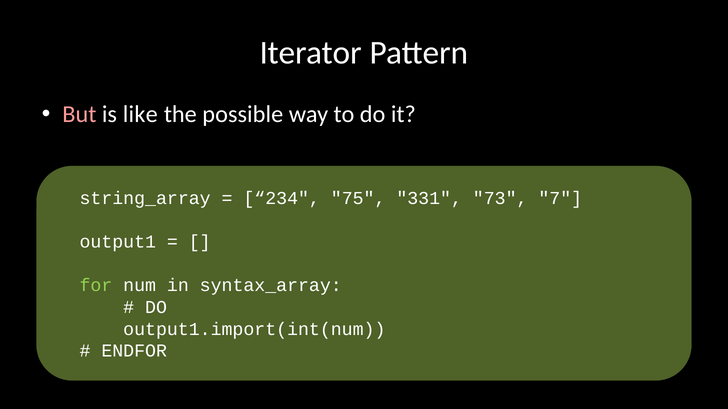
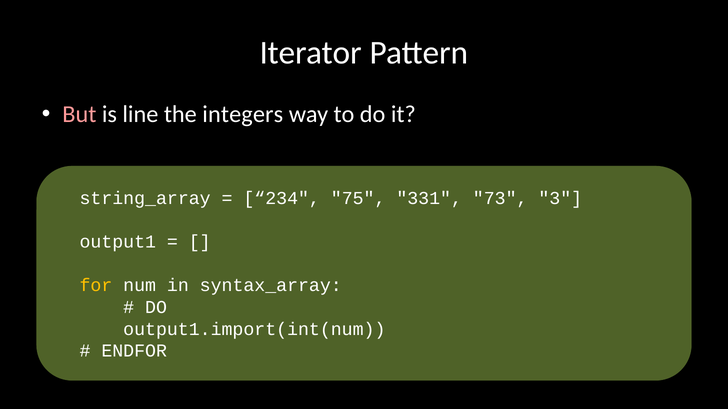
like: like -> line
possible: possible -> integers
7: 7 -> 3
for colour: light green -> yellow
